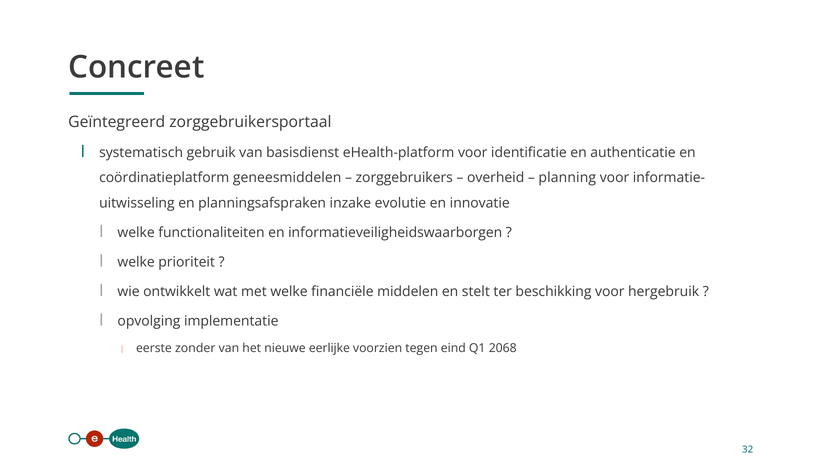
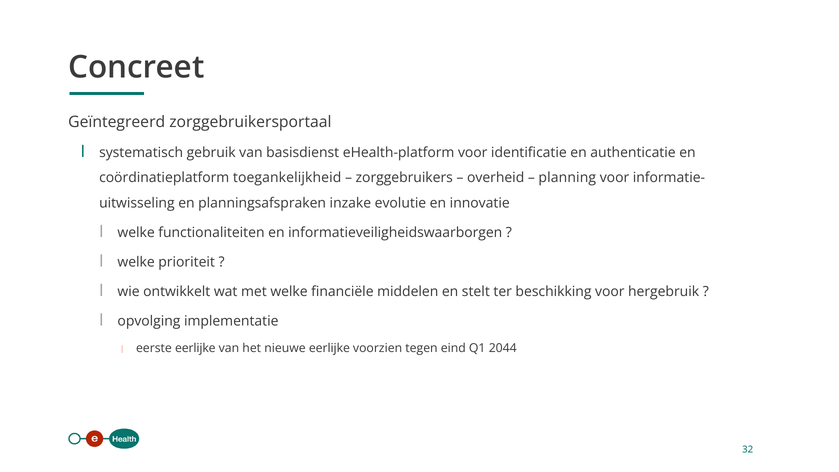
geneesmiddelen: geneesmiddelen -> toegankelijkheid
eerste zonder: zonder -> eerlijke
2068: 2068 -> 2044
